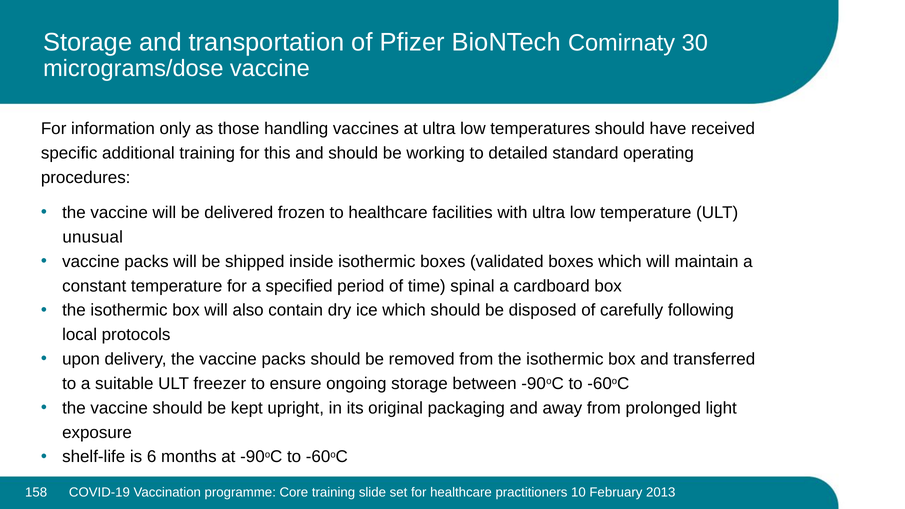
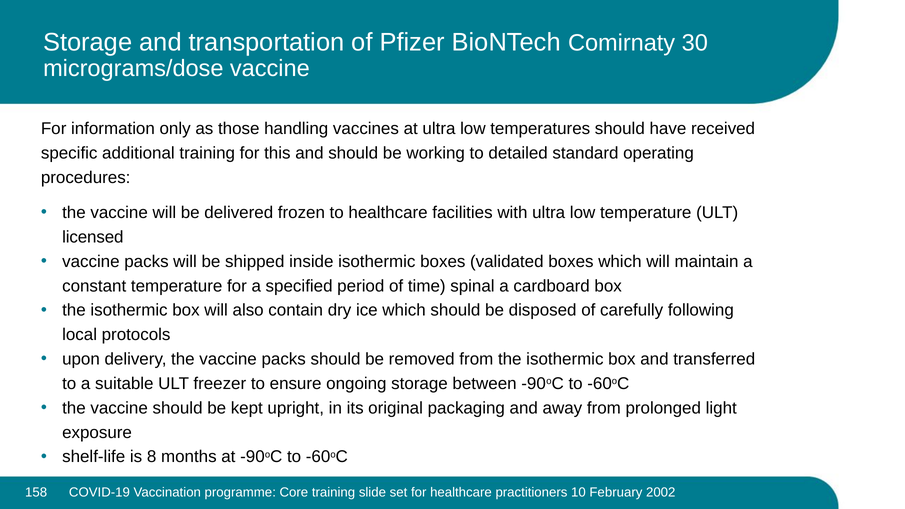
unusual: unusual -> licensed
6: 6 -> 8
2013: 2013 -> 2002
